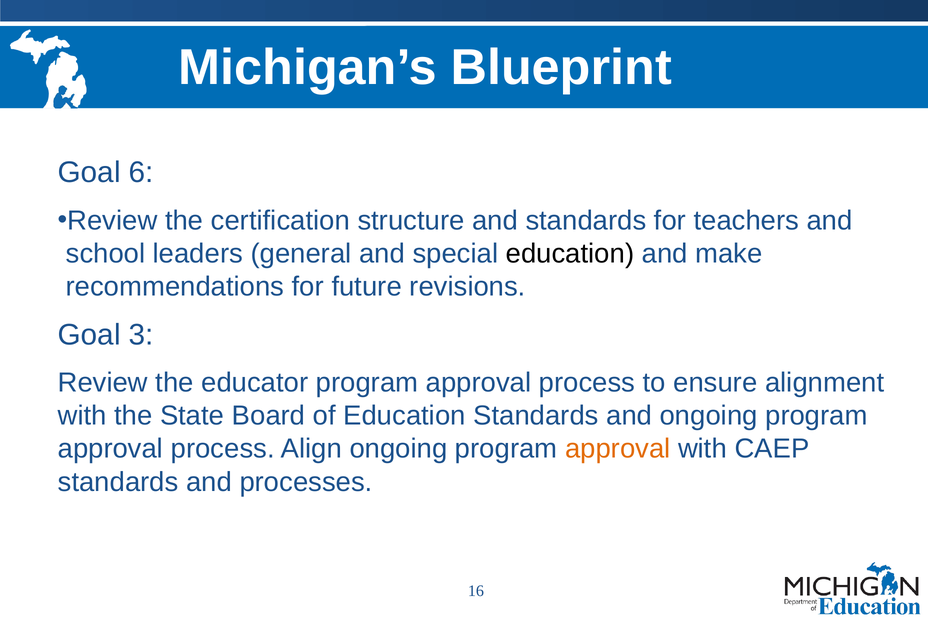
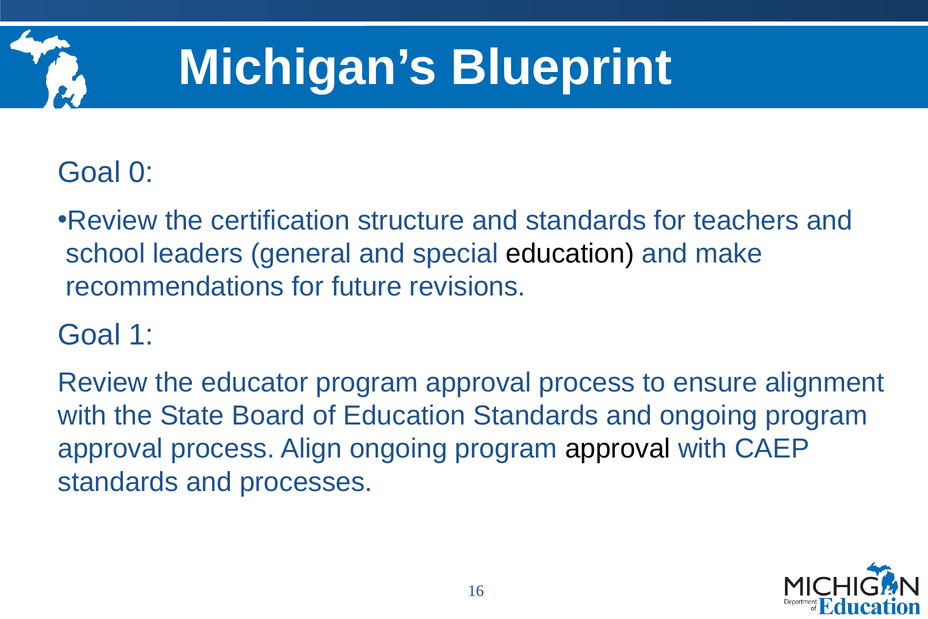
6: 6 -> 0
3: 3 -> 1
approval at (618, 449) colour: orange -> black
